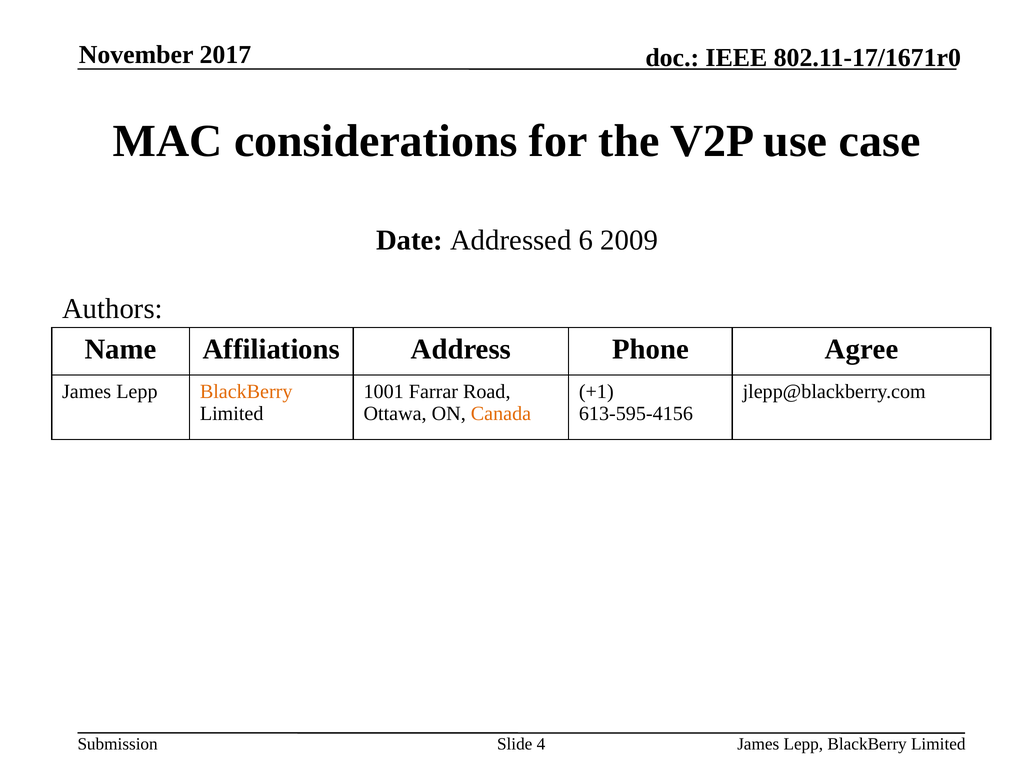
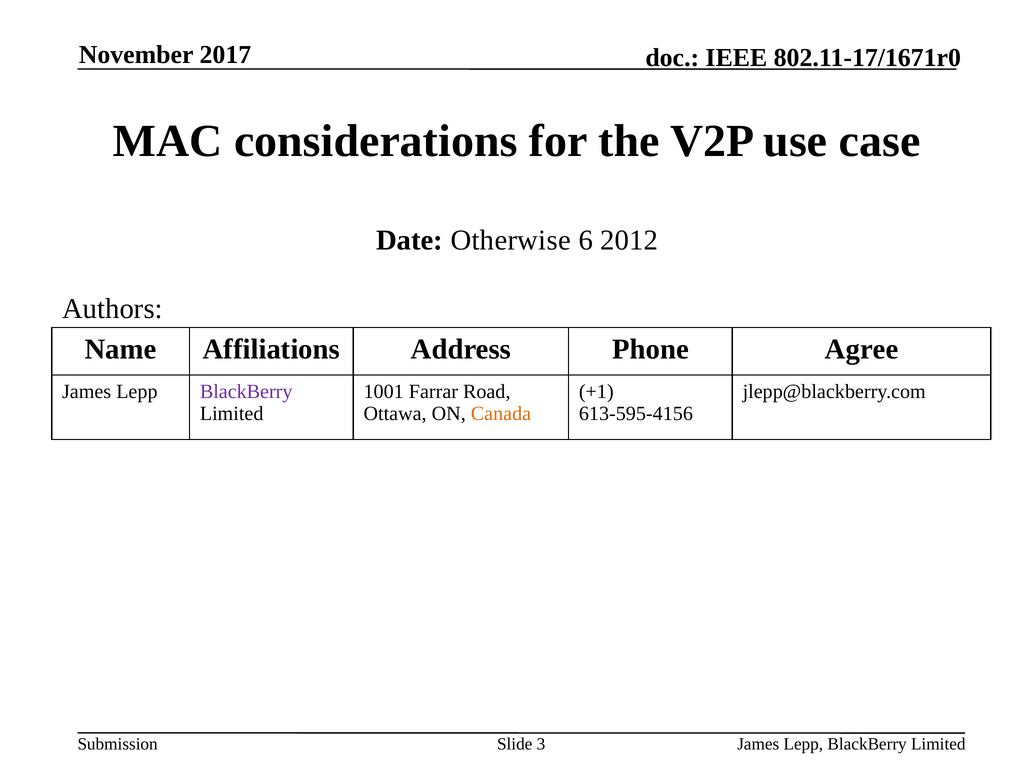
Addressed: Addressed -> Otherwise
2009: 2009 -> 2012
BlackBerry at (246, 391) colour: orange -> purple
4: 4 -> 3
